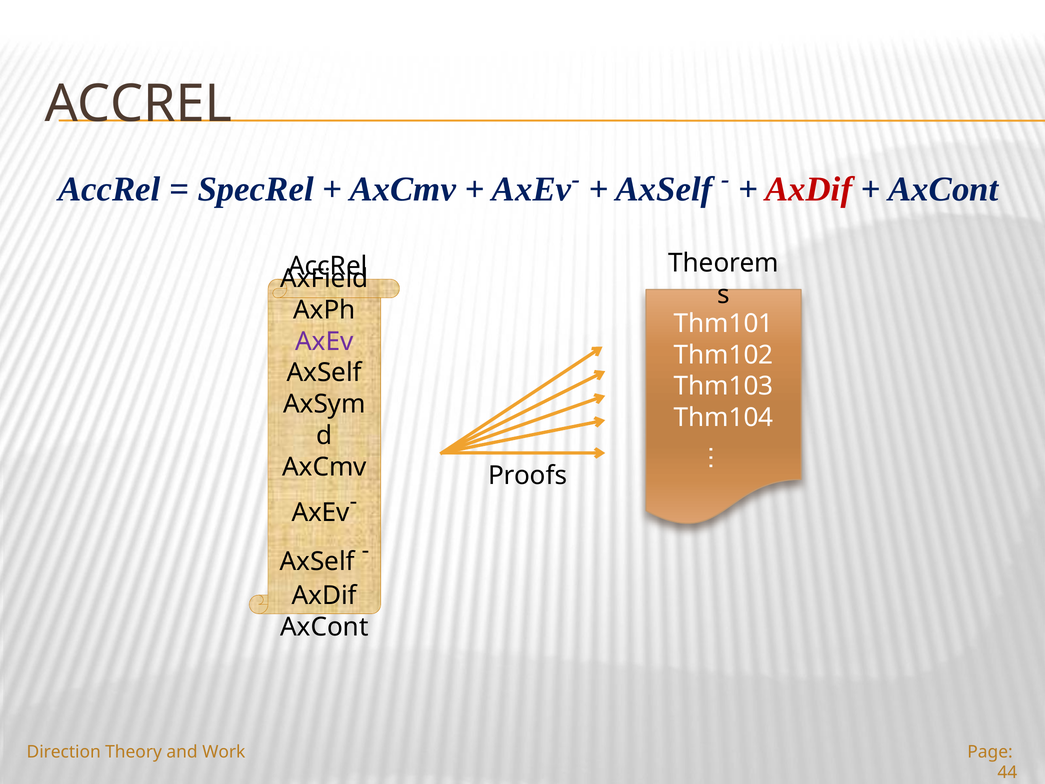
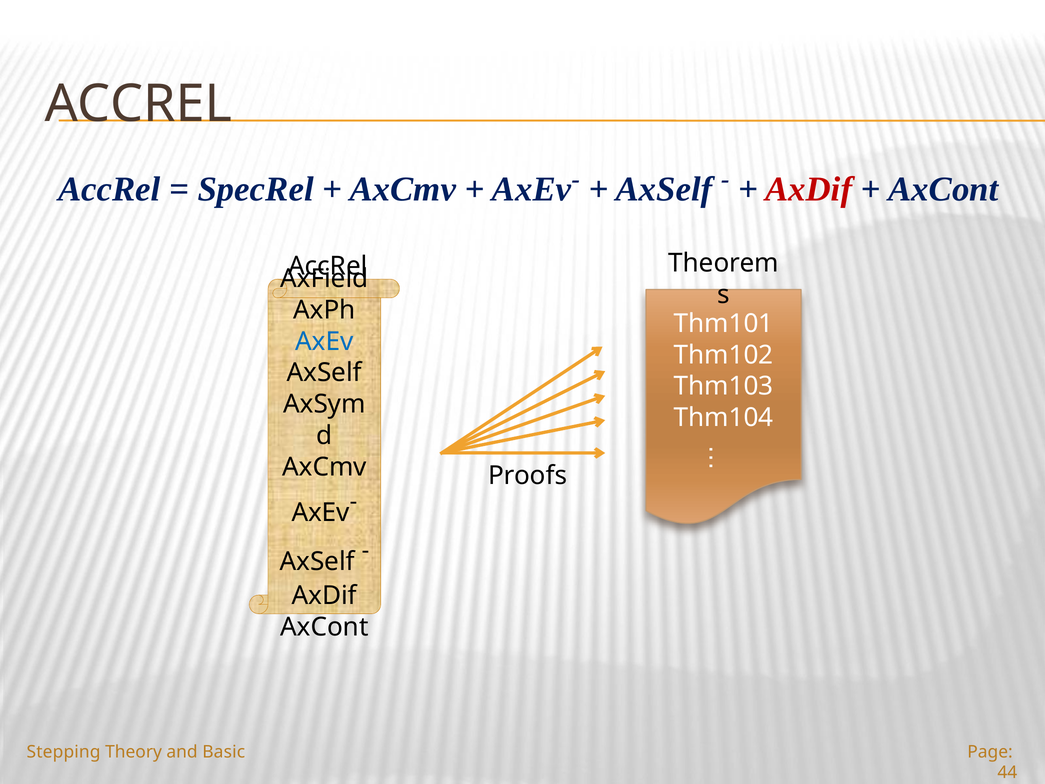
AxEv at (324, 341) colour: purple -> blue
Direction: Direction -> Stepping
Work: Work -> Basic
